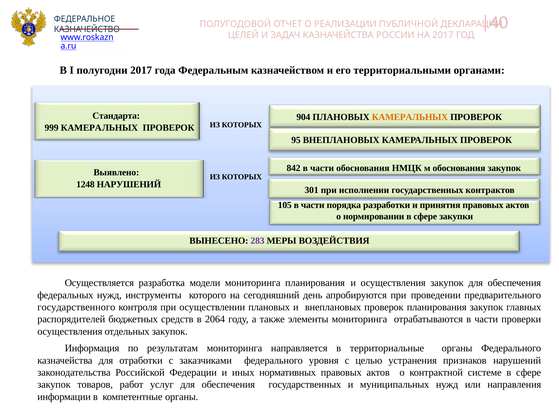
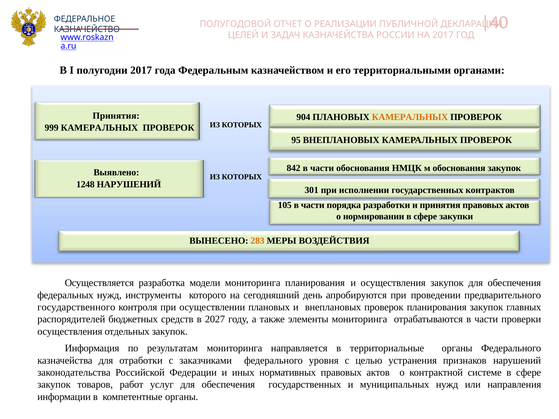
Стандарта at (116, 116): Стандарта -> Принятия
283 colour: purple -> orange
2064: 2064 -> 2027
